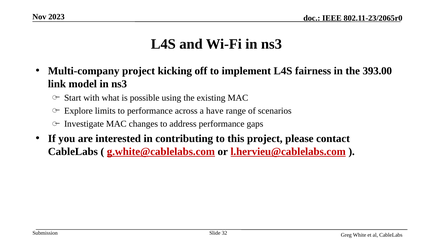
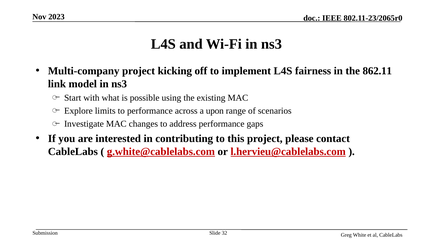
393.00: 393.00 -> 862.11
have: have -> upon
